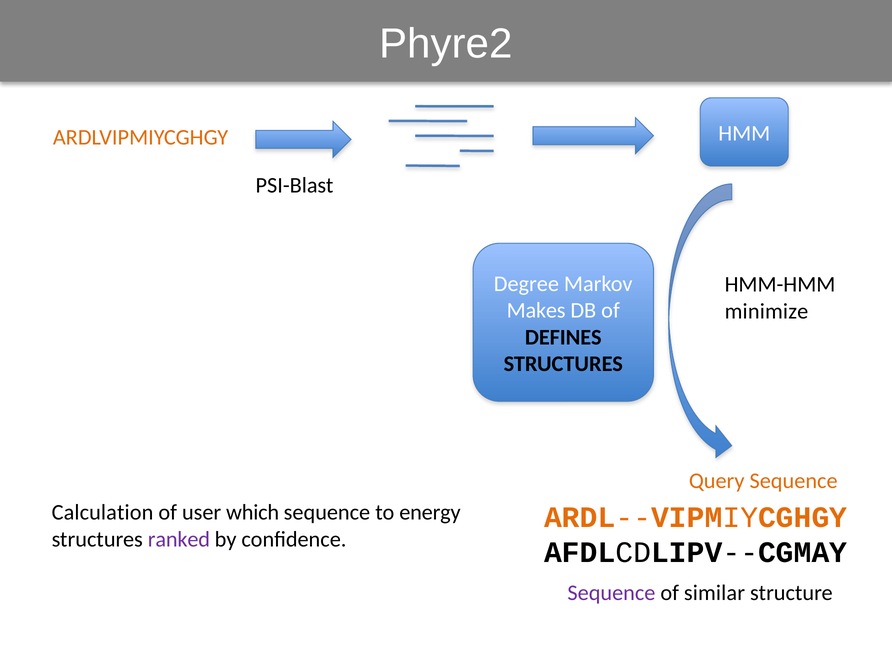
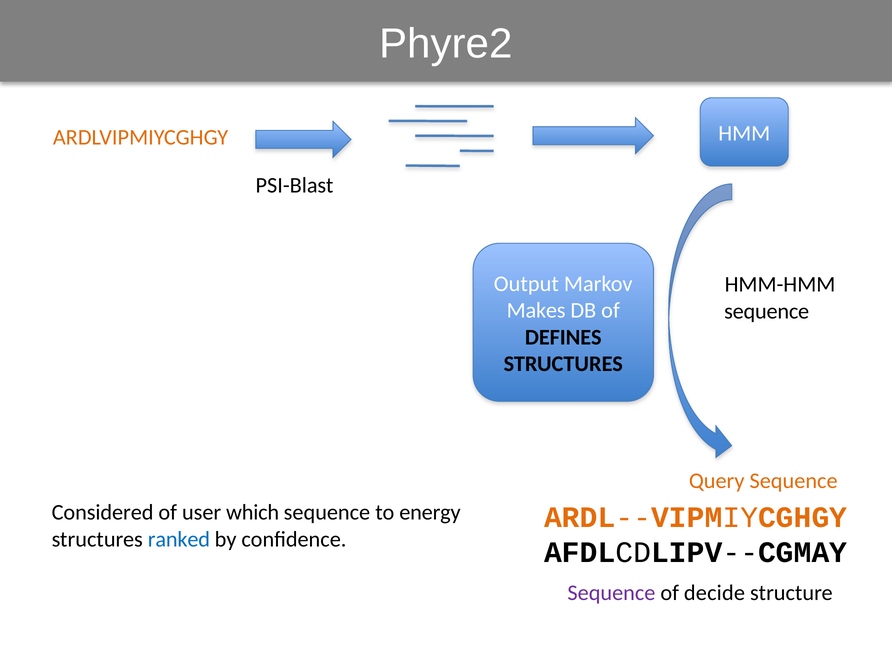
Degree: Degree -> Output
minimize at (766, 311): minimize -> sequence
Calculation: Calculation -> Considered
ranked colour: purple -> blue
similar: similar -> decide
